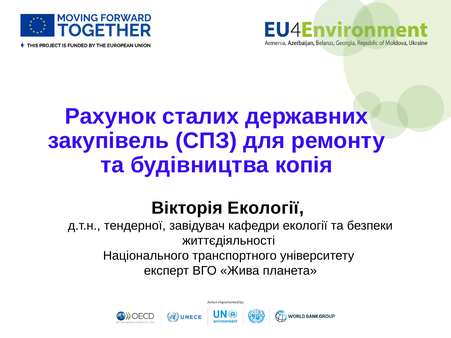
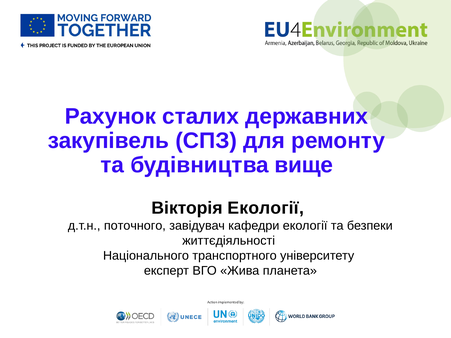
копія: копія -> вище
тендерної: тендерної -> поточного
